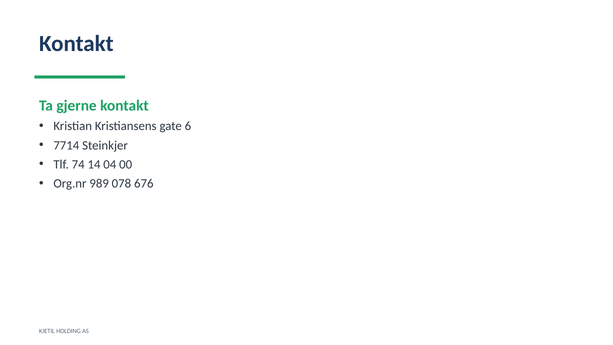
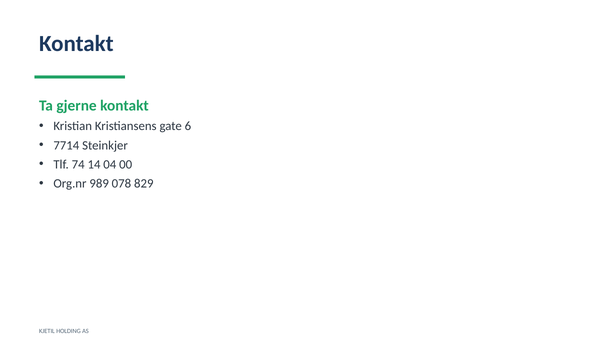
676: 676 -> 829
